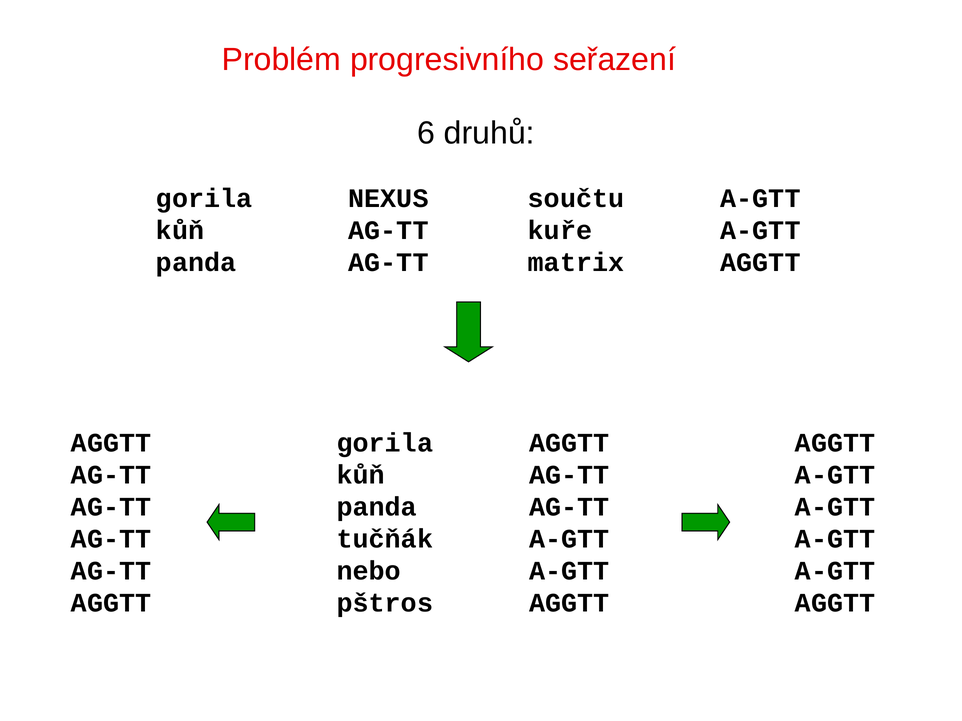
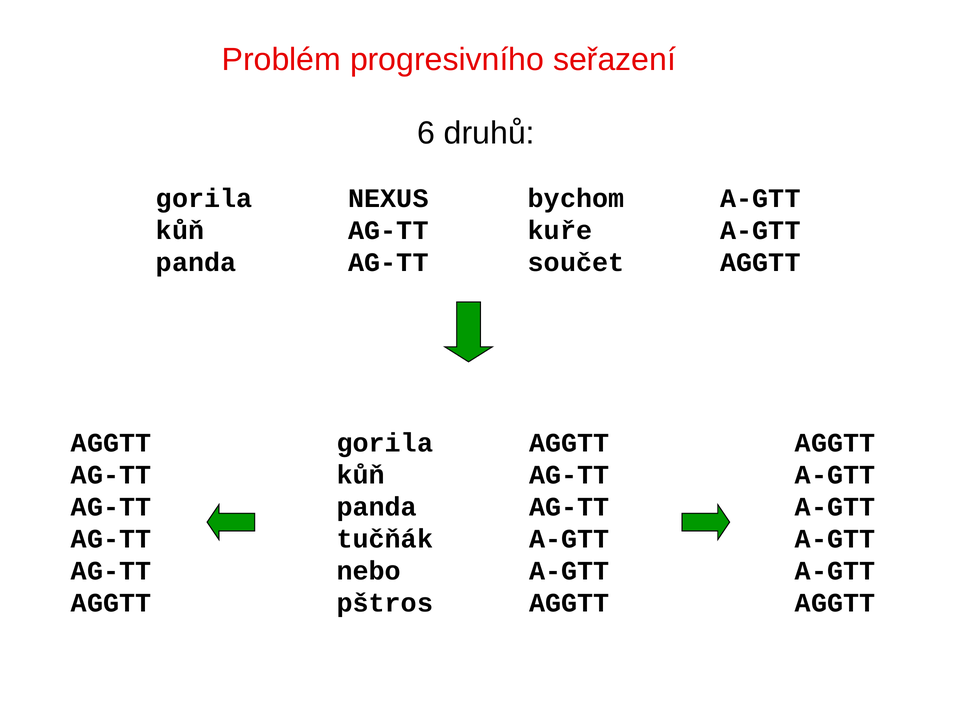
součtu: součtu -> bychom
matrix: matrix -> součet
